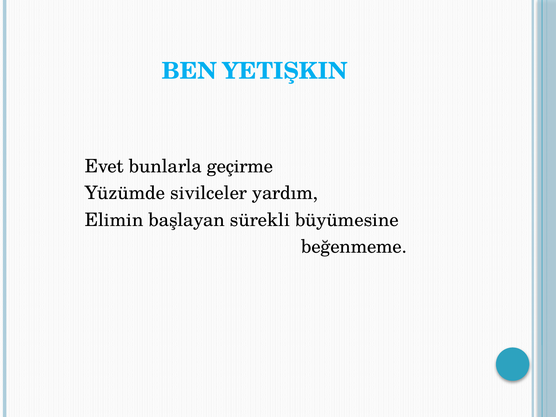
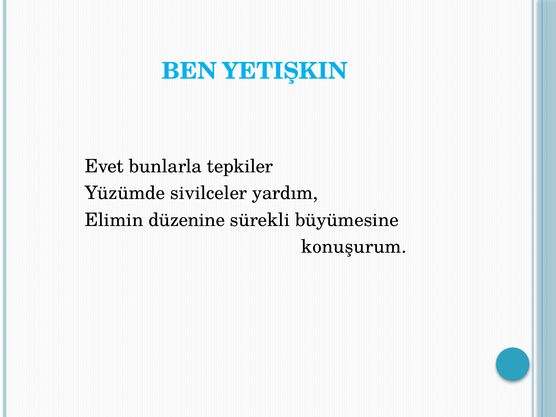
geçirme: geçirme -> tepkiler
başlayan: başlayan -> düzenine
beğenmeme: beğenmeme -> konuşurum
